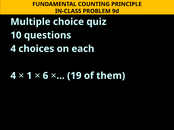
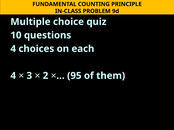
1: 1 -> 3
6: 6 -> 2
19: 19 -> 95
